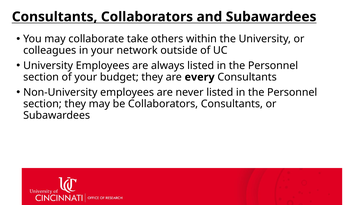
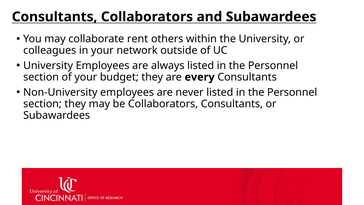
take: take -> rent
